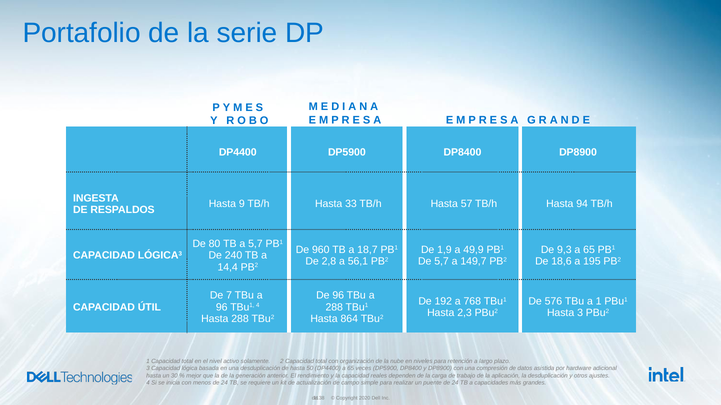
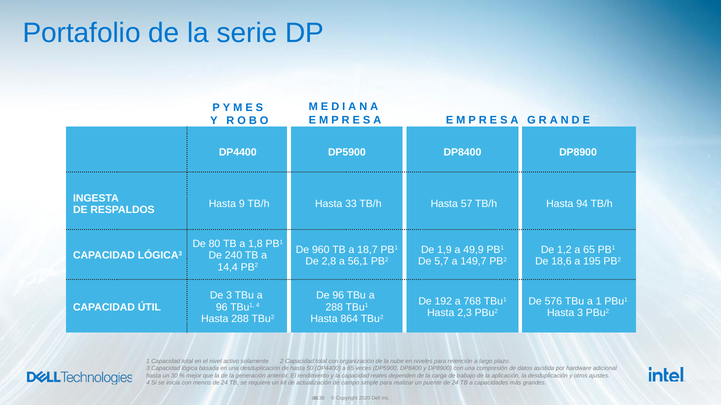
a 5,7: 5,7 -> 1,8
9,3: 9,3 -> 1,2
De 7: 7 -> 3
